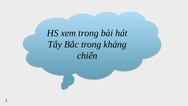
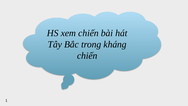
xem trong: trong -> chiến
